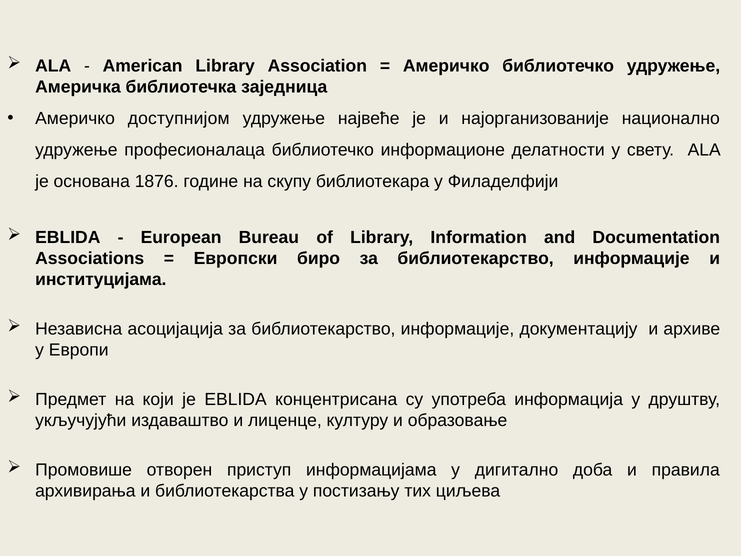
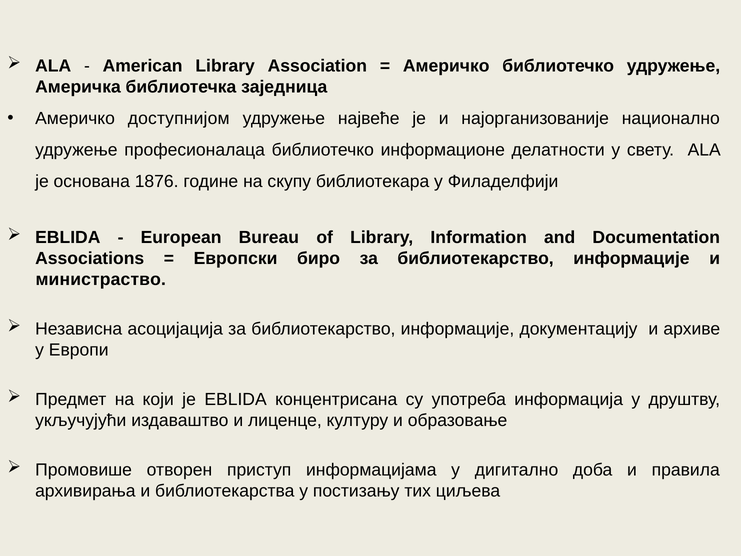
институцијама: институцијама -> министраство
